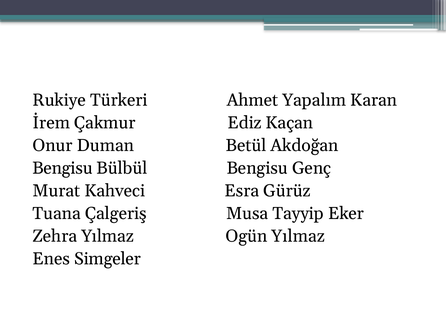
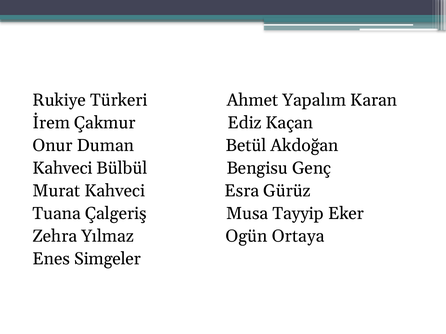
Bengisu at (63, 168): Bengisu -> Kahveci
Ogün Yılmaz: Yılmaz -> Ortaya
